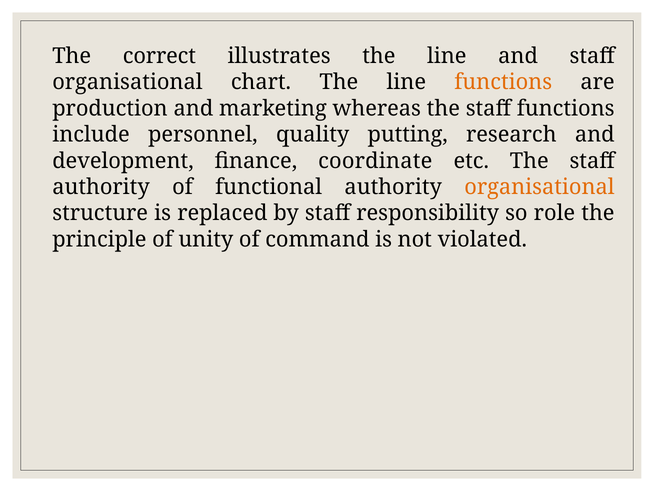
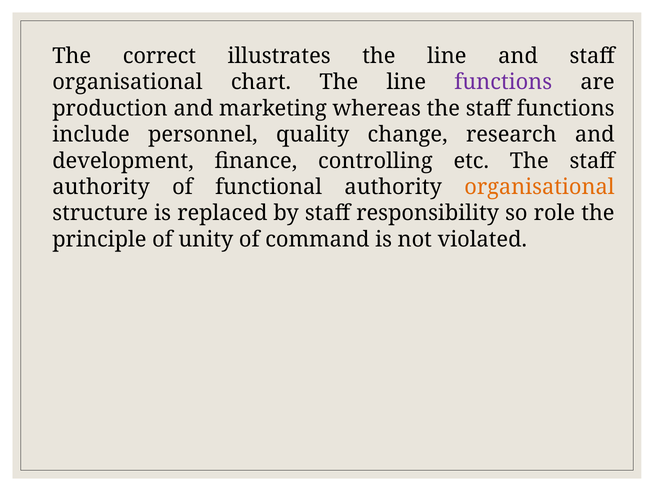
functions at (503, 82) colour: orange -> purple
putting: putting -> change
coordinate: coordinate -> controlling
